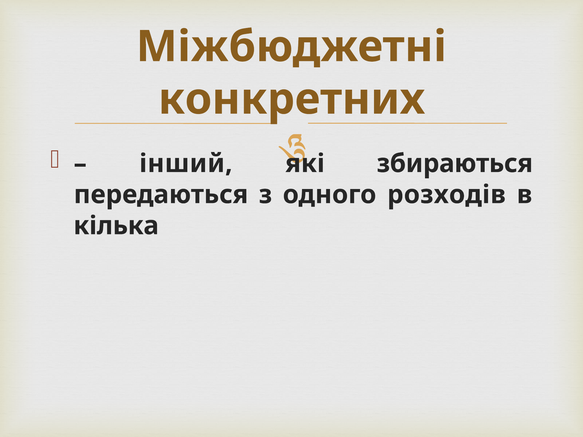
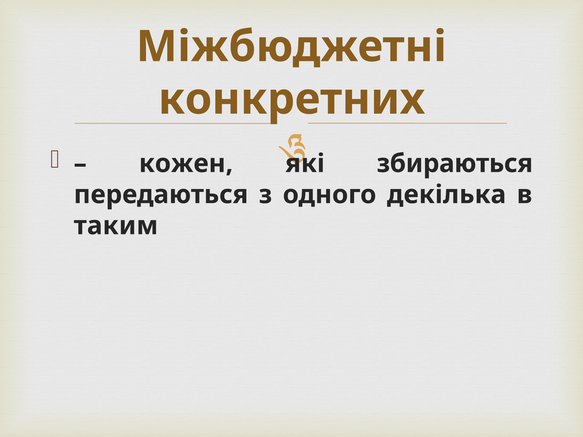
інший: інший -> кожен
розходів: розходів -> декілька
кілька: кілька -> таким
